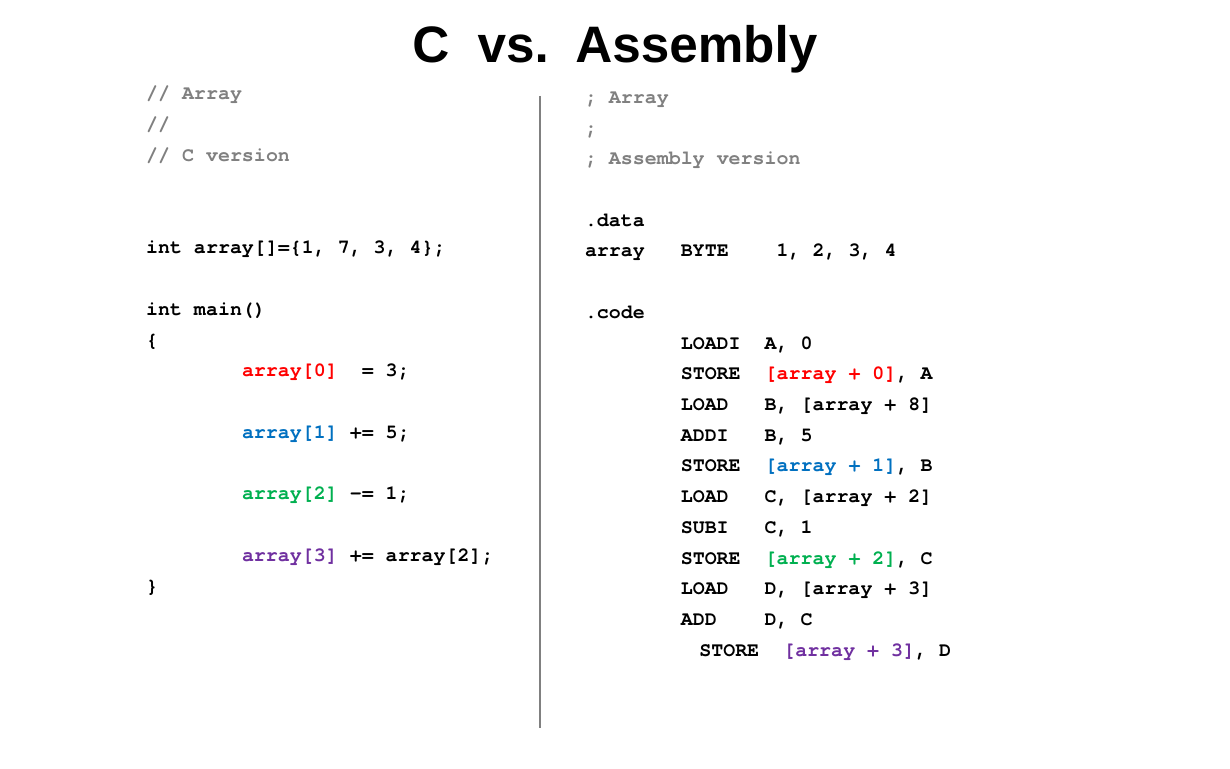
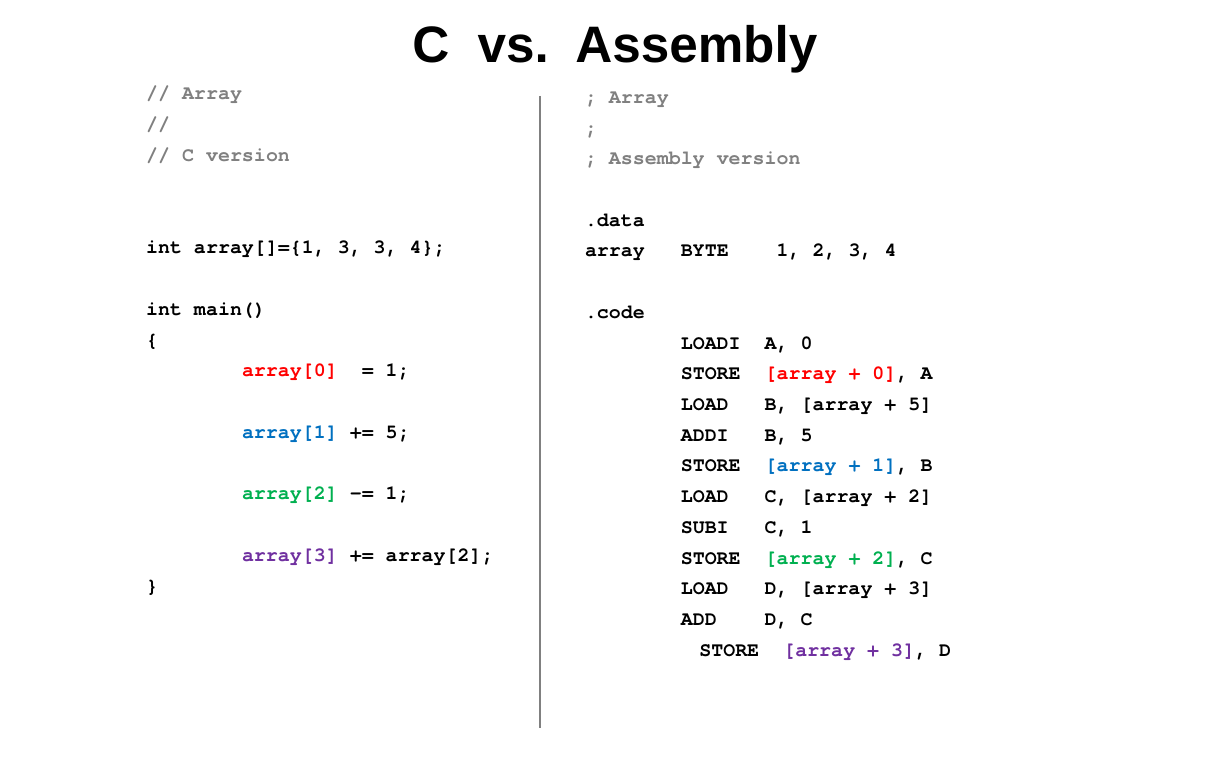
array[]={1 7: 7 -> 3
3 at (398, 370): 3 -> 1
8 at (920, 404): 8 -> 5
